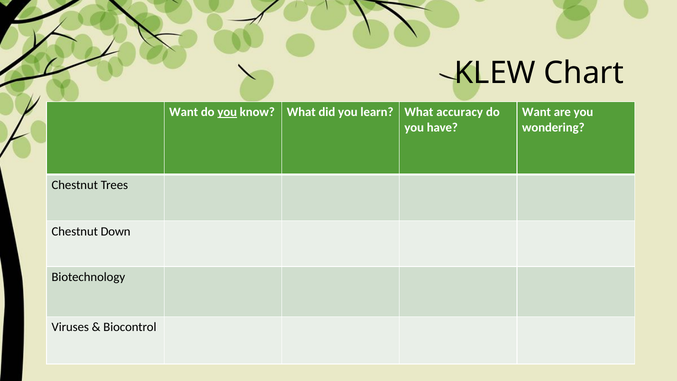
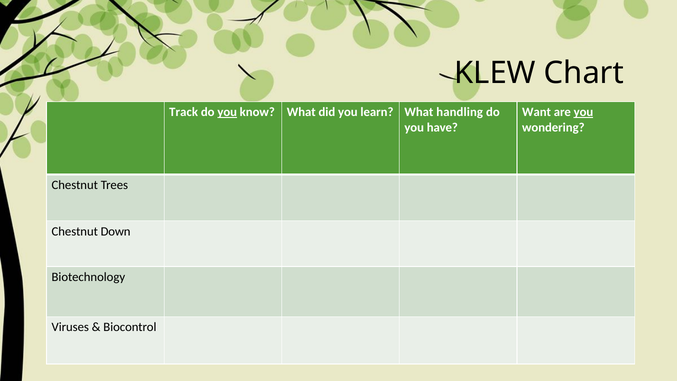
Want at (184, 112): Want -> Track
accuracy: accuracy -> handling
you at (583, 112) underline: none -> present
